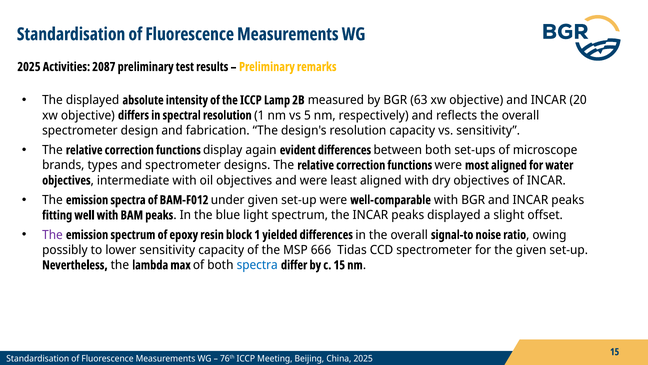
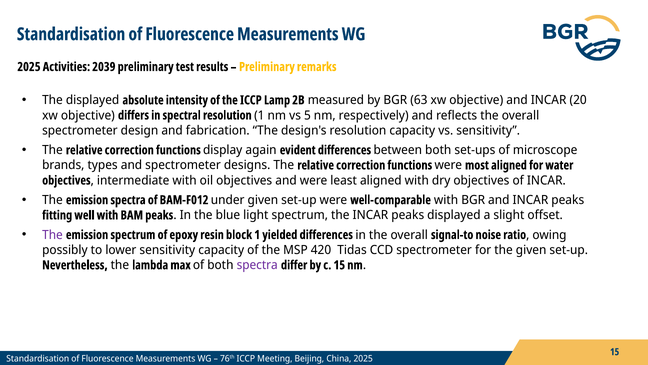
2087: 2087 -> 2039
666: 666 -> 420
spectra at (257, 265) colour: blue -> purple
